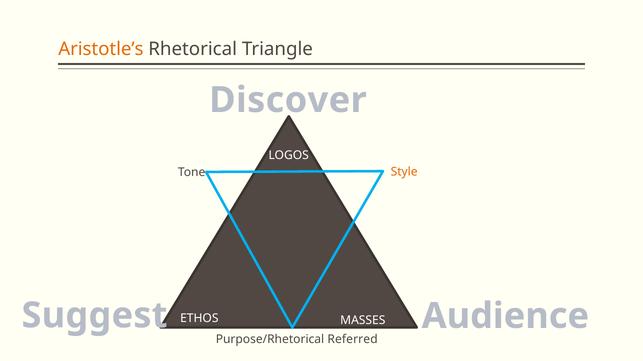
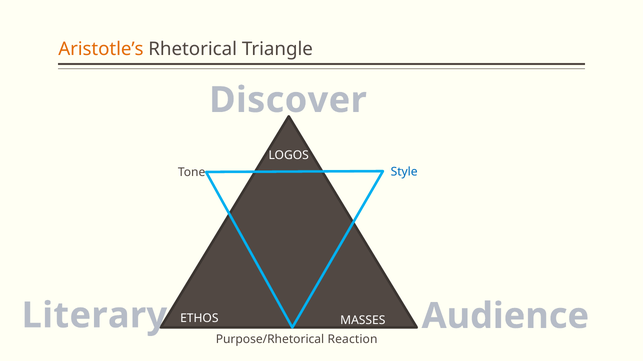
Style colour: orange -> blue
Suggest: Suggest -> Literary
Referred: Referred -> Reaction
